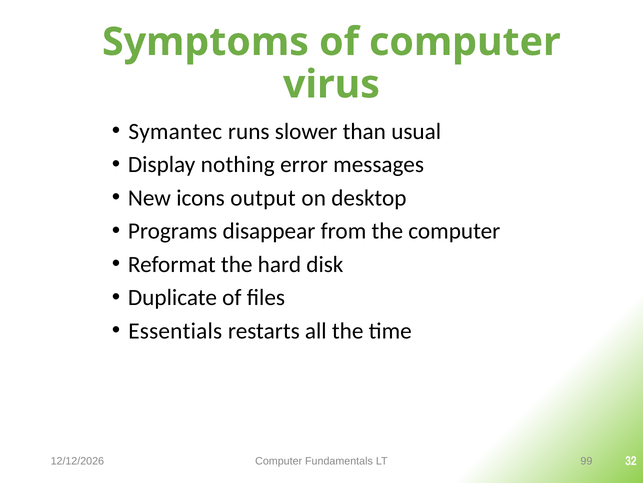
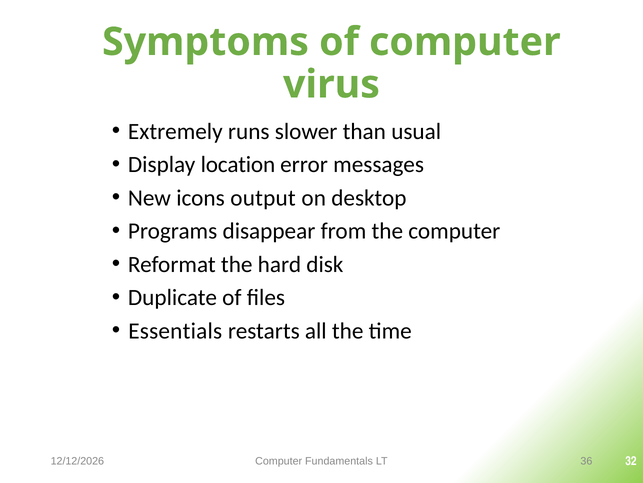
Symantec: Symantec -> Extremely
nothing: nothing -> location
99: 99 -> 36
